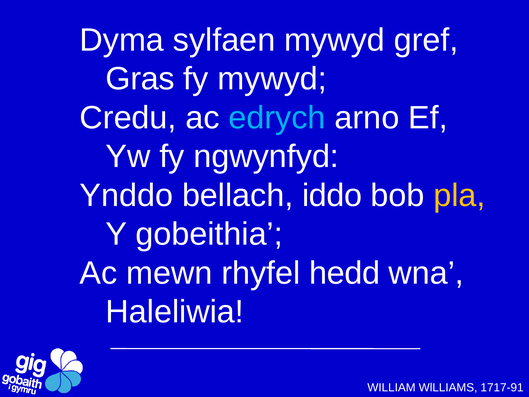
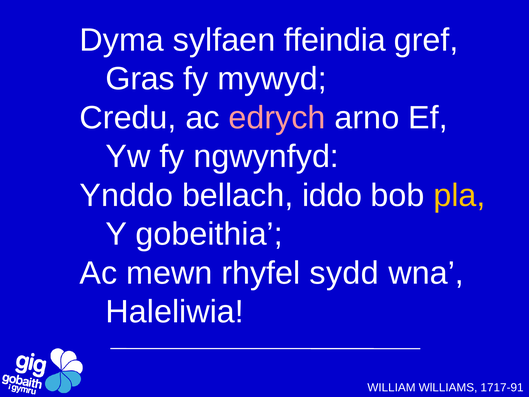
sylfaen mywyd: mywyd -> ffeindia
edrych colour: light blue -> pink
hedd: hedd -> sydd
